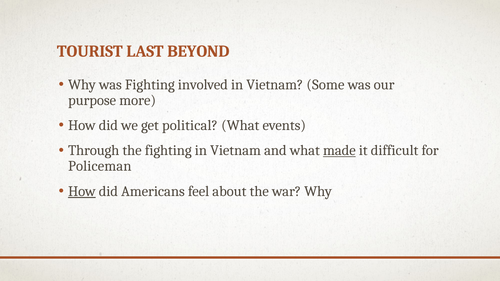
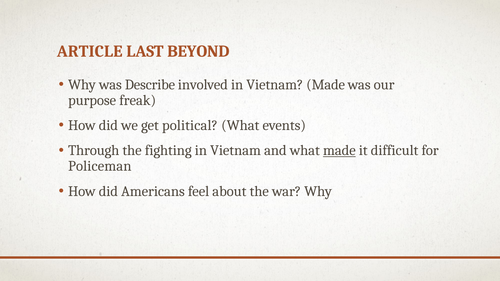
TOURIST: TOURIST -> ARTICLE
was Fighting: Fighting -> Describe
Vietnam Some: Some -> Made
more: more -> freak
How at (82, 191) underline: present -> none
